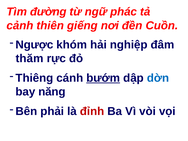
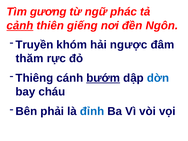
đường: đường -> gương
cảnh underline: none -> present
Cuồn: Cuồn -> Ngôn
Ngược: Ngược -> Truyền
nghiệp: nghiệp -> ngược
năng: năng -> cháu
đỉnh colour: red -> blue
